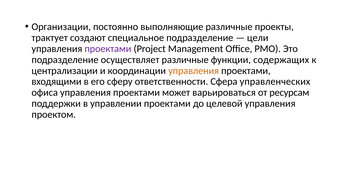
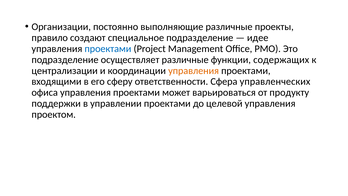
трактует: трактует -> правило
цели: цели -> идее
проектами at (108, 49) colour: purple -> blue
ресурсам: ресурсам -> продукту
